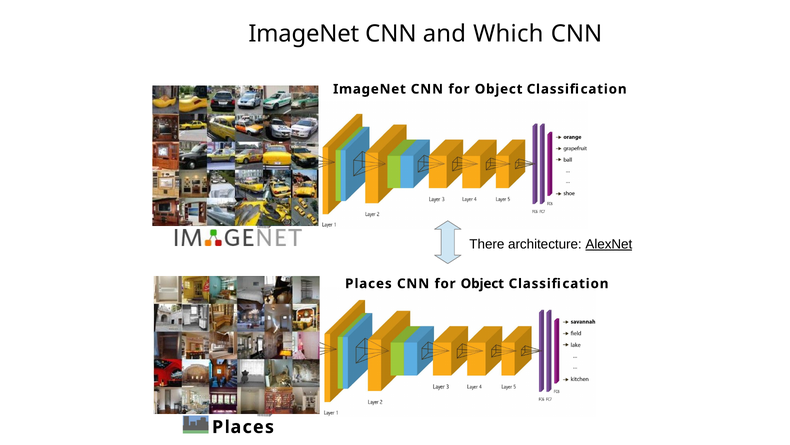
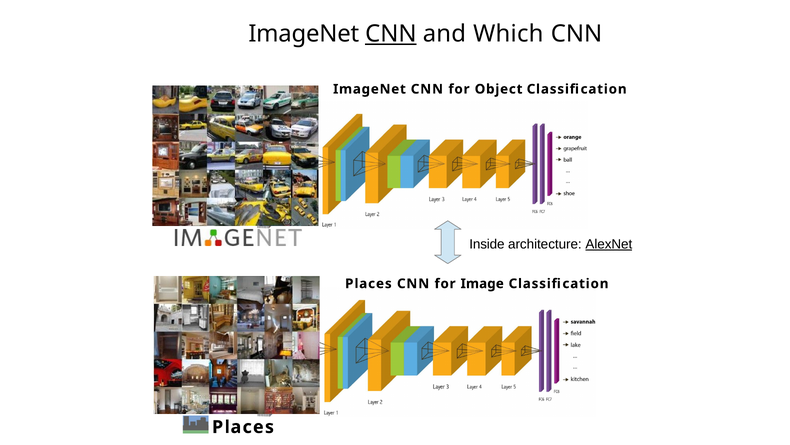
CNN at (391, 34) underline: none -> present
There: There -> Inside
Places CNN for Object: Object -> Image
